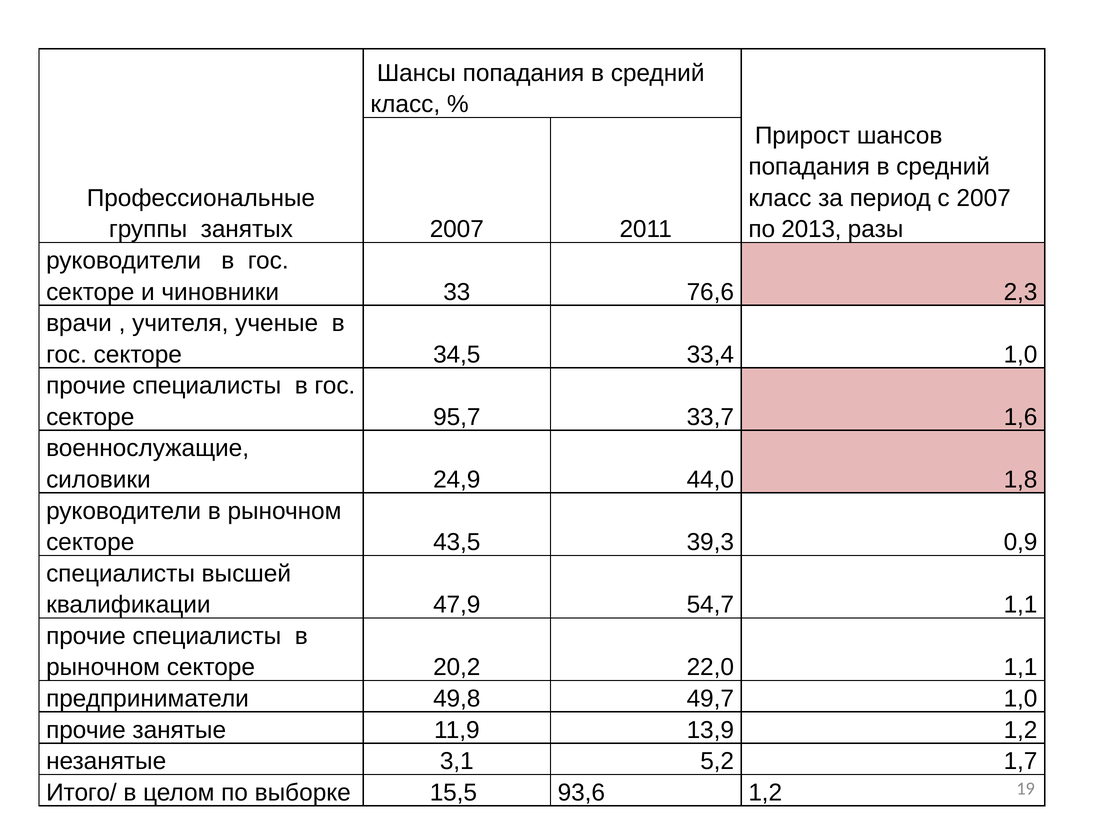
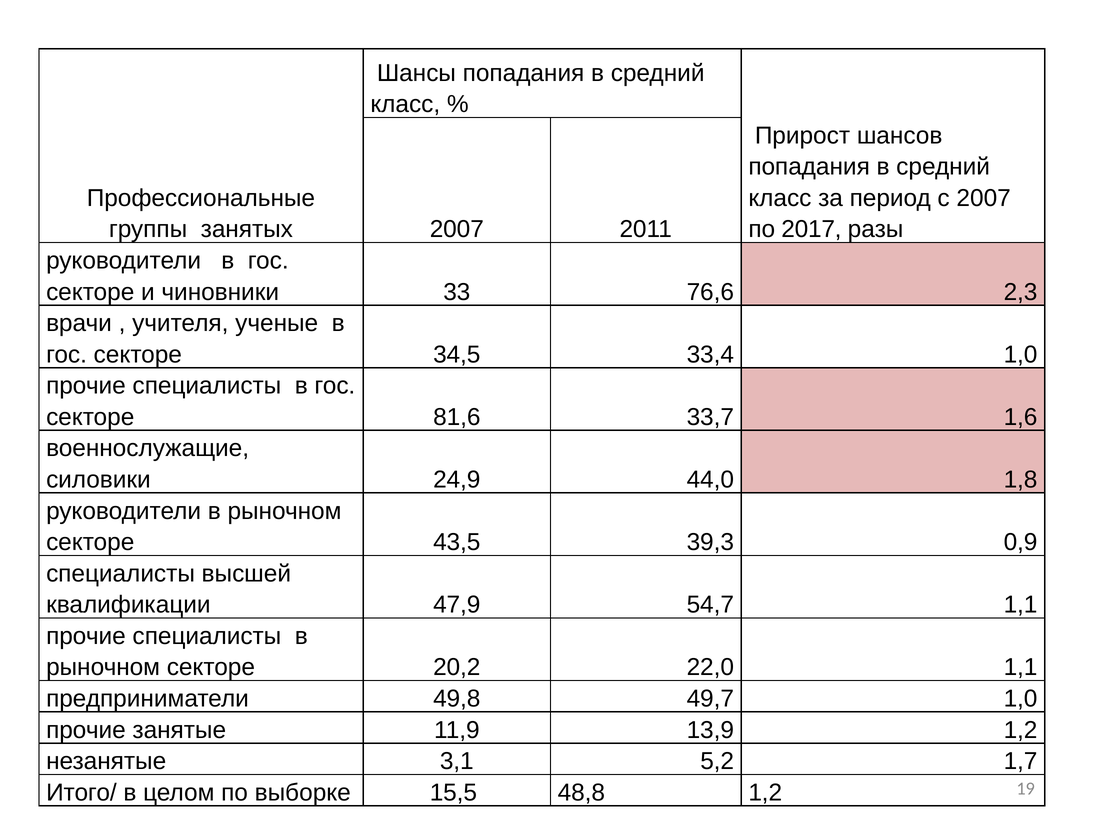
2013: 2013 -> 2017
95,7: 95,7 -> 81,6
93,6: 93,6 -> 48,8
